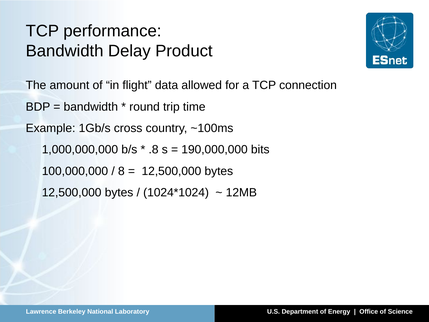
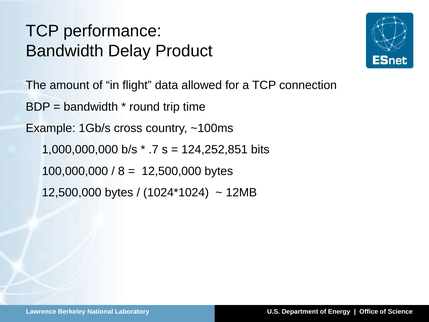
.8: .8 -> .7
190,000,000: 190,000,000 -> 124,252,851
